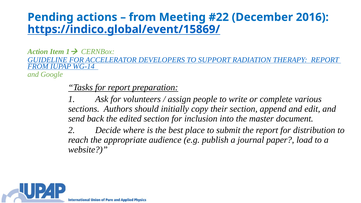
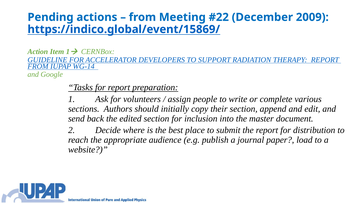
2016: 2016 -> 2009
